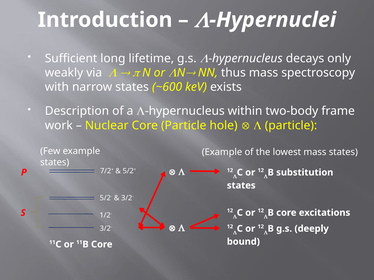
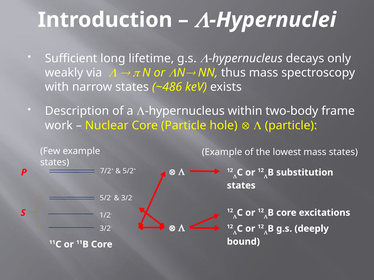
~600: ~600 -> ~486
